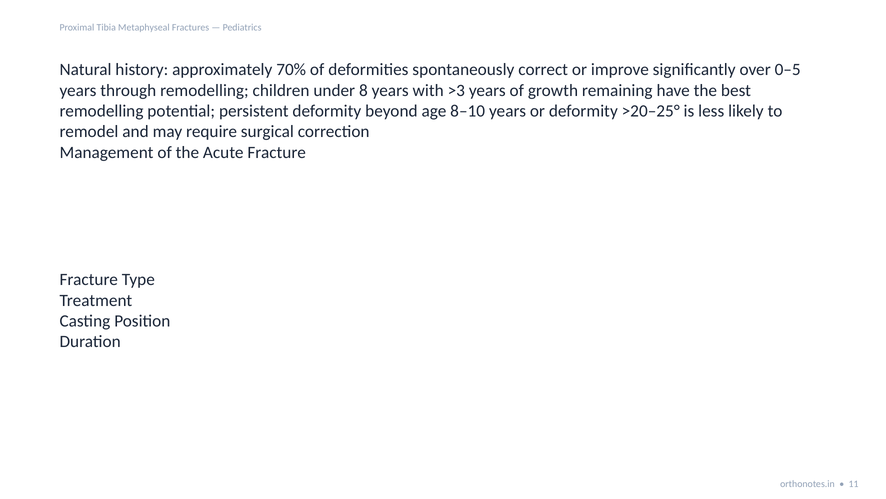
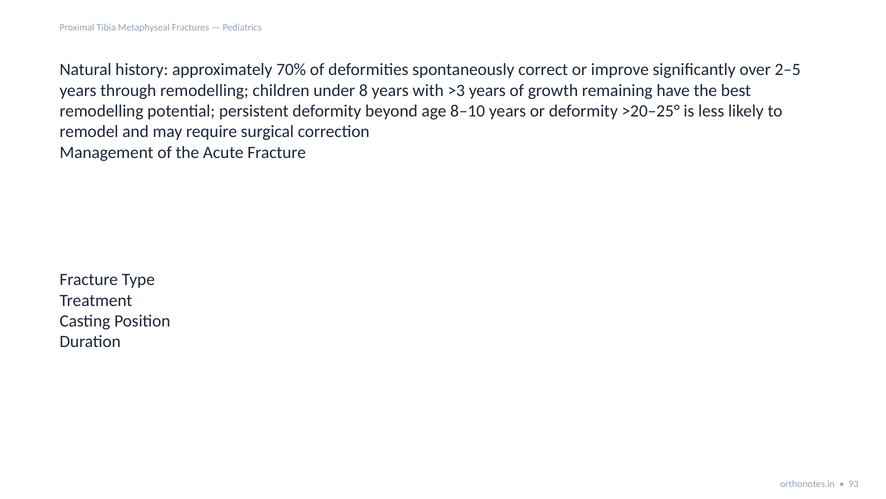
0–5: 0–5 -> 2–5
11: 11 -> 93
